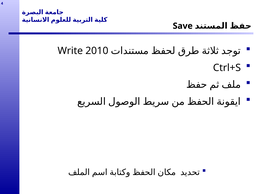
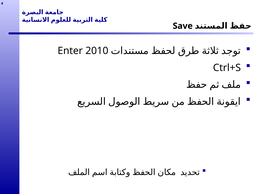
Write: Write -> Enter
